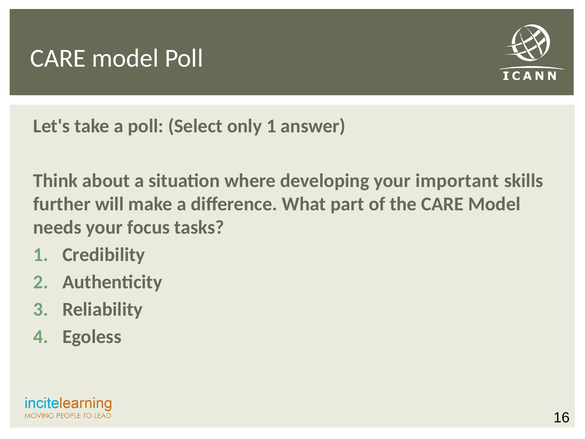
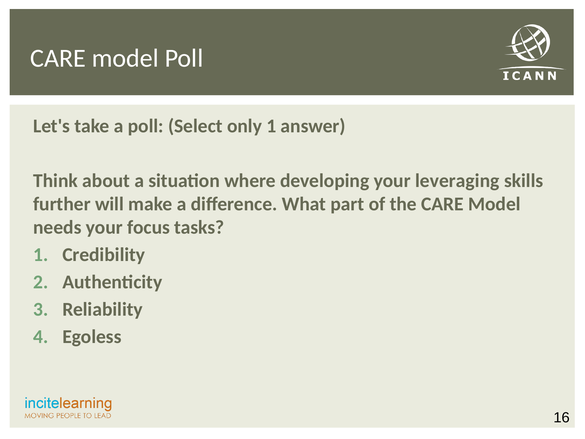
important: important -> leveraging
